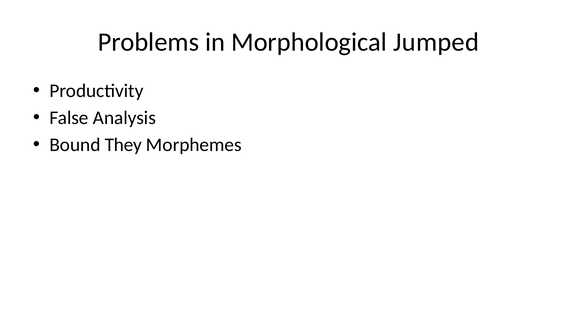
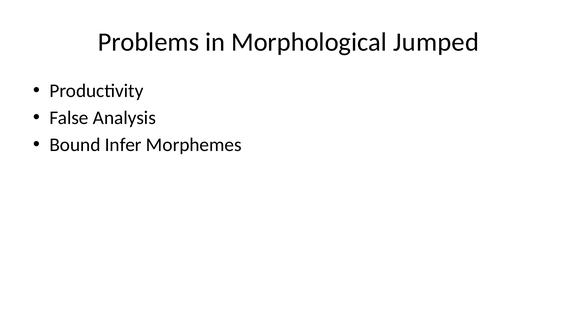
They: They -> Infer
